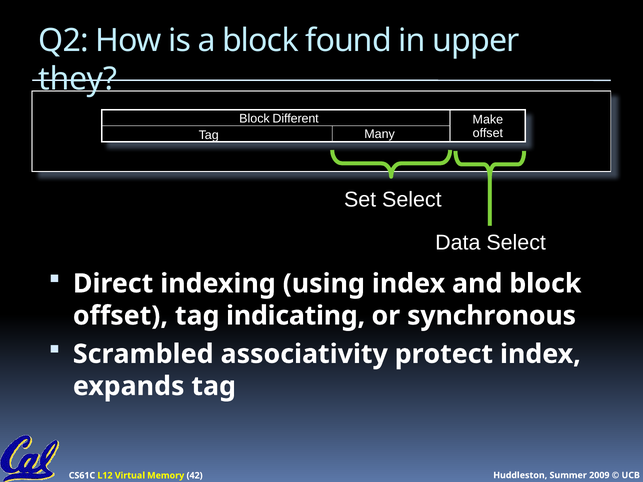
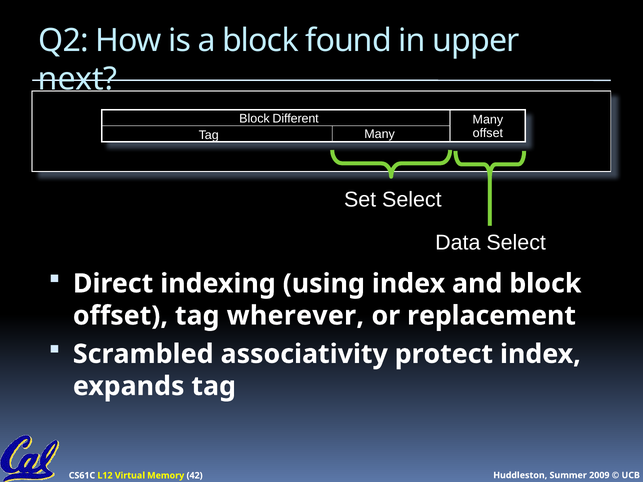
they: they -> next
Make at (488, 120): Make -> Many
indicating: indicating -> wherever
synchronous: synchronous -> replacement
